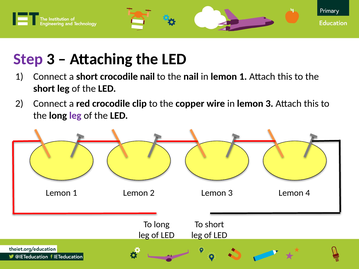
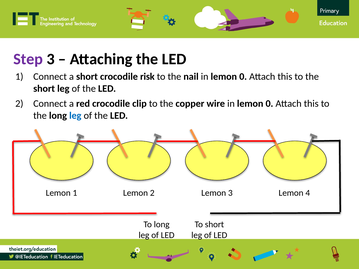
crocodile nail: nail -> risk
nail in lemon 1: 1 -> 0
wire in lemon 3: 3 -> 0
leg at (75, 116) colour: purple -> blue
